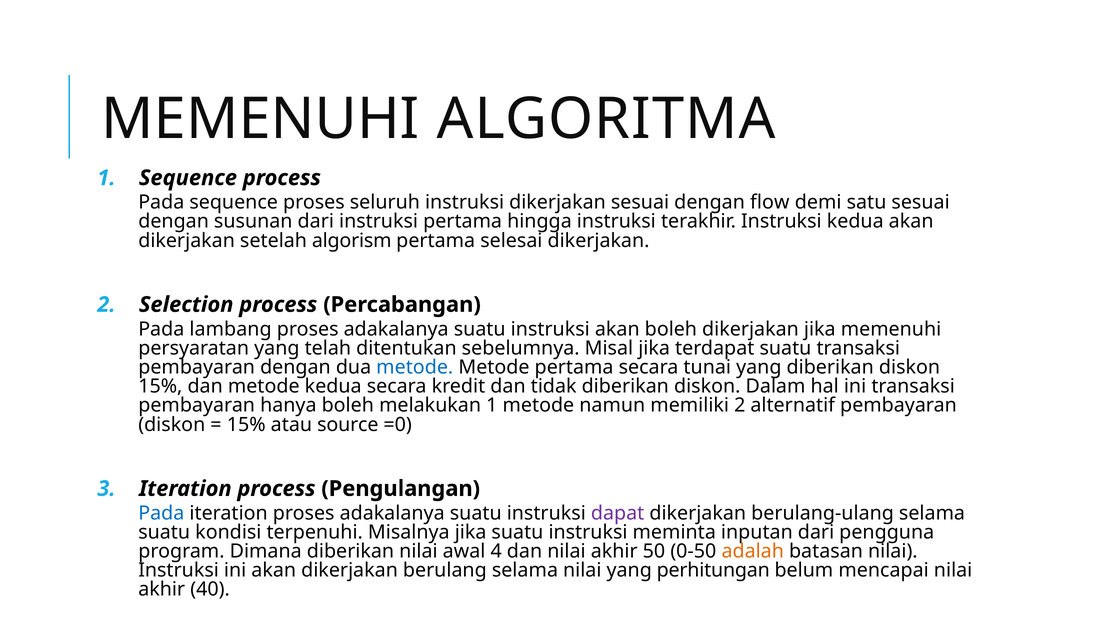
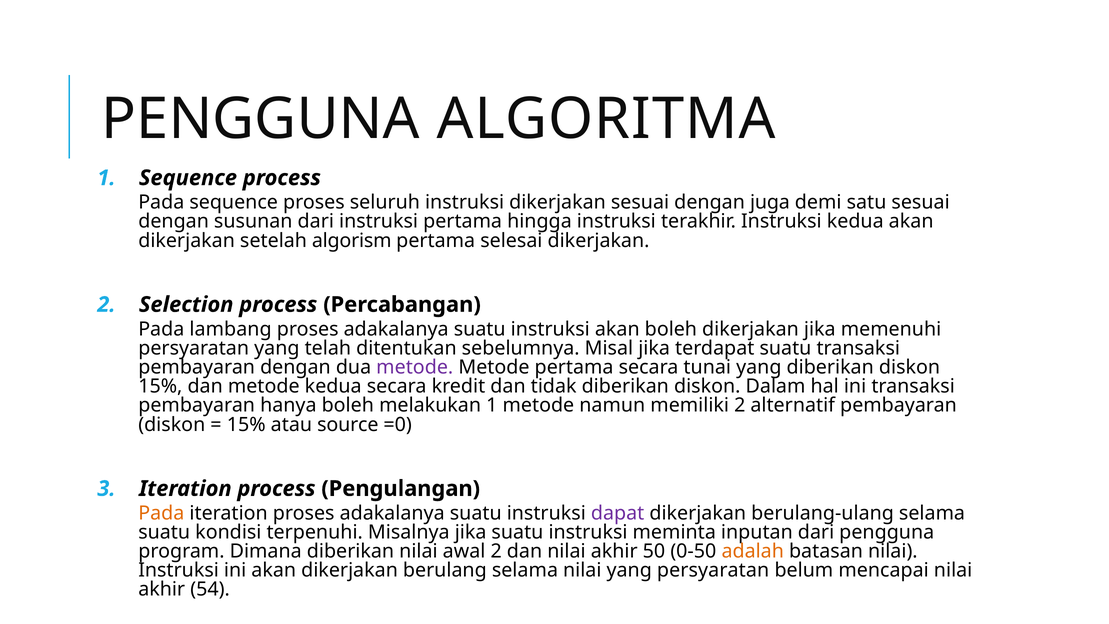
MEMENUHI at (260, 119): MEMENUHI -> PENGGUNA
flow: flow -> juga
metode at (415, 367) colour: blue -> purple
Pada at (161, 513) colour: blue -> orange
awal 4: 4 -> 2
yang perhitungan: perhitungan -> persyaratan
40: 40 -> 54
